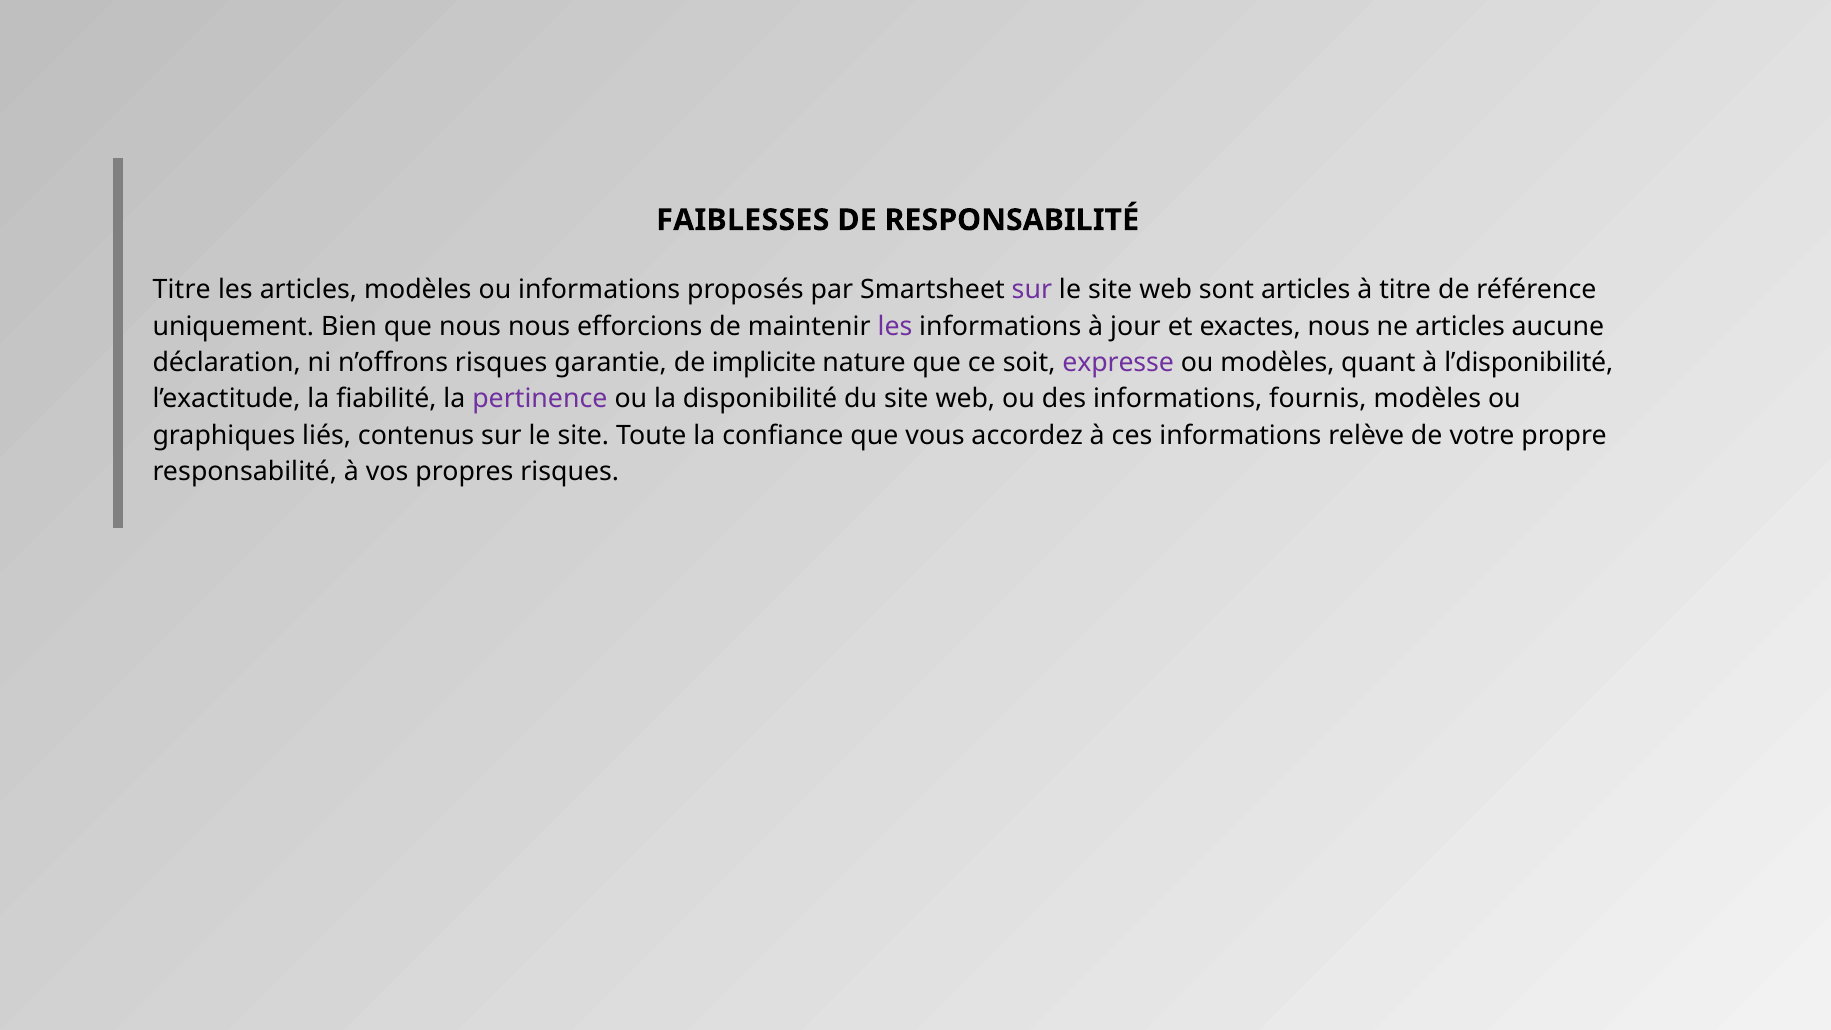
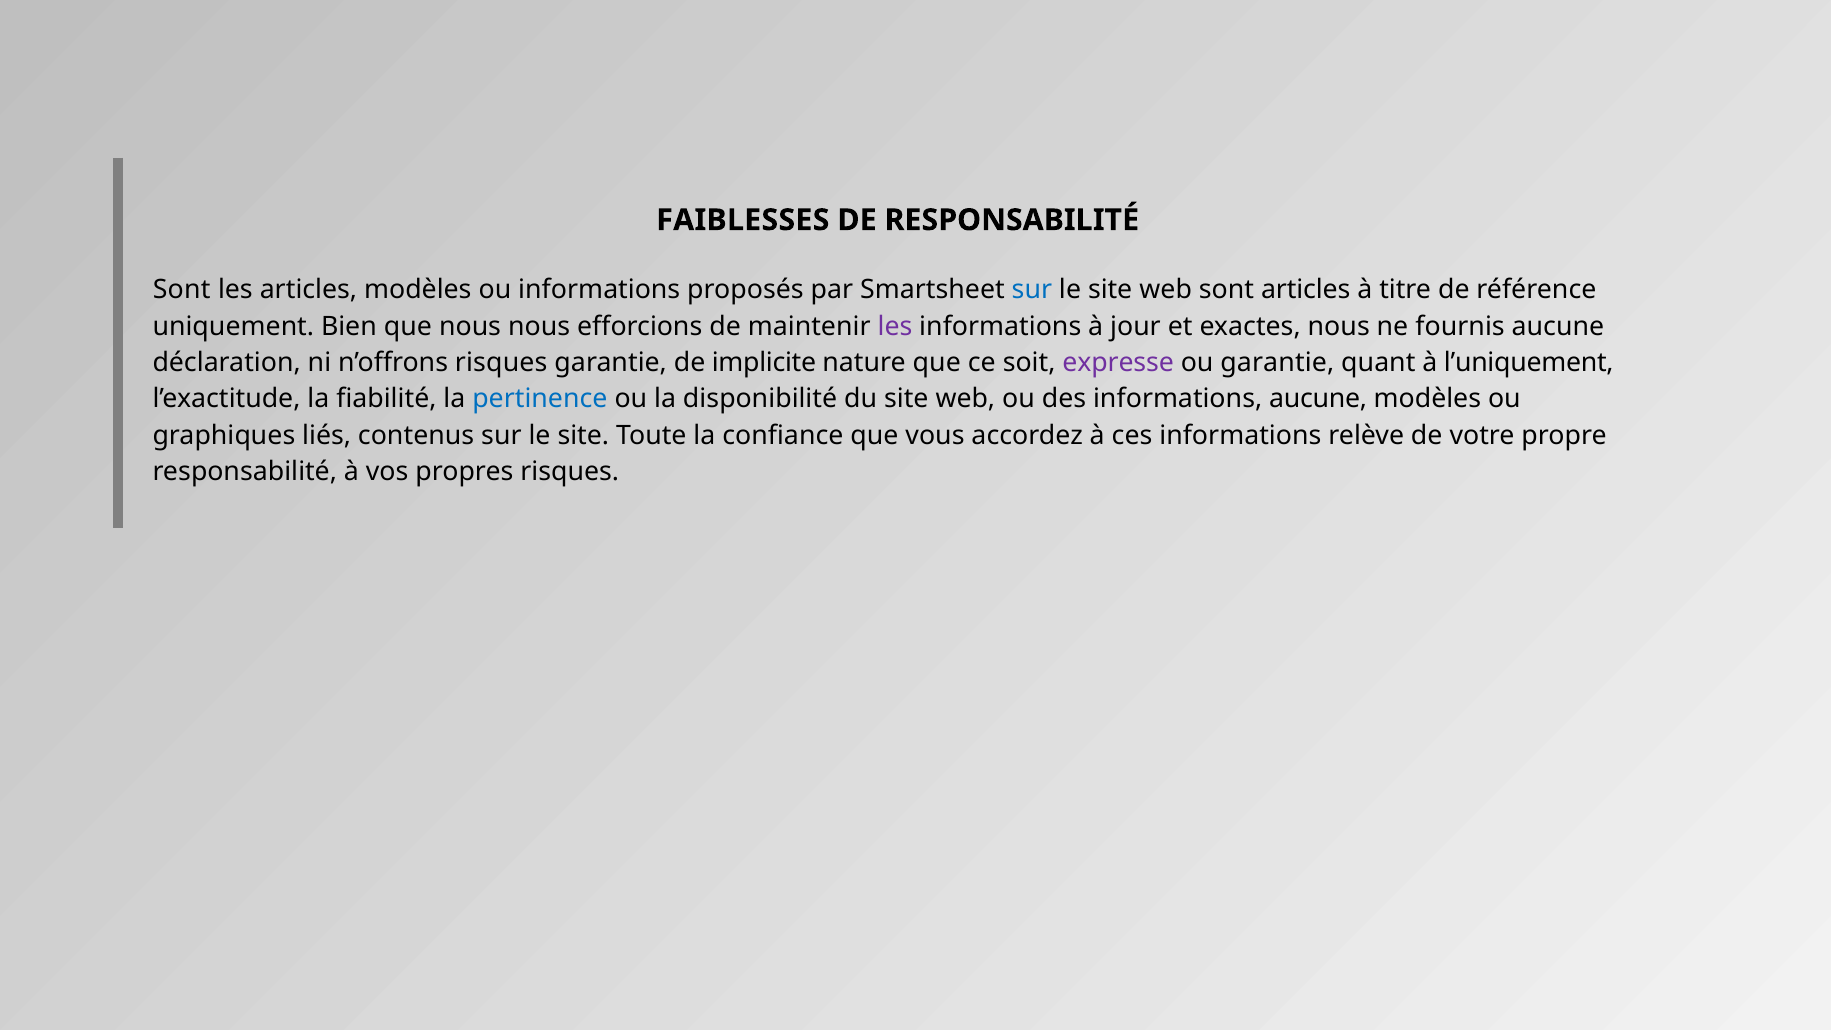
Titre at (182, 290): Titre -> Sont
sur at (1032, 290) colour: purple -> blue
ne articles: articles -> fournis
ou modèles: modèles -> garantie
l’disponibilité: l’disponibilité -> l’uniquement
pertinence colour: purple -> blue
informations fournis: fournis -> aucune
